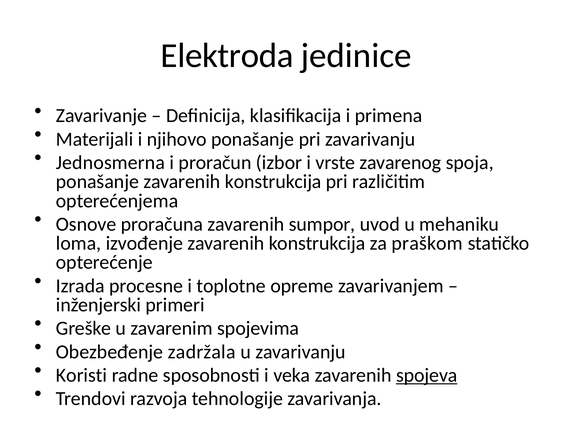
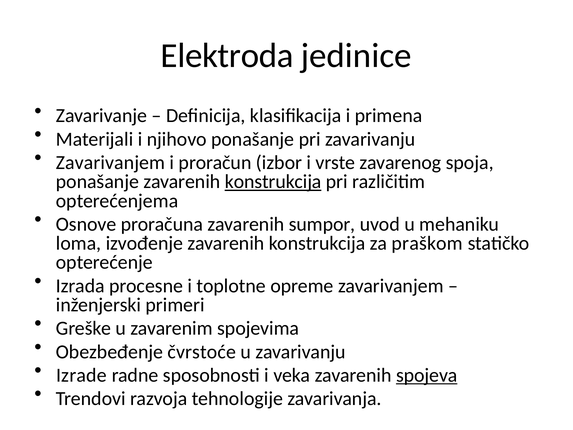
Jednosmerna at (110, 162): Jednosmerna -> Zavarivanjem
konstrukcija at (273, 182) underline: none -> present
zadržala: zadržala -> čvrstoće
Koristi: Koristi -> Izrade
